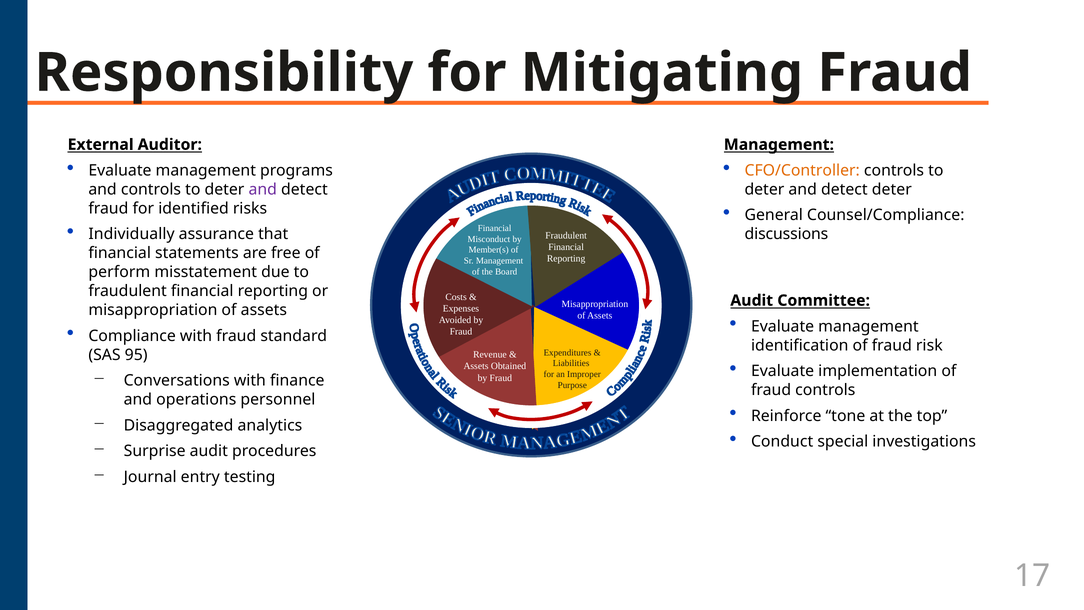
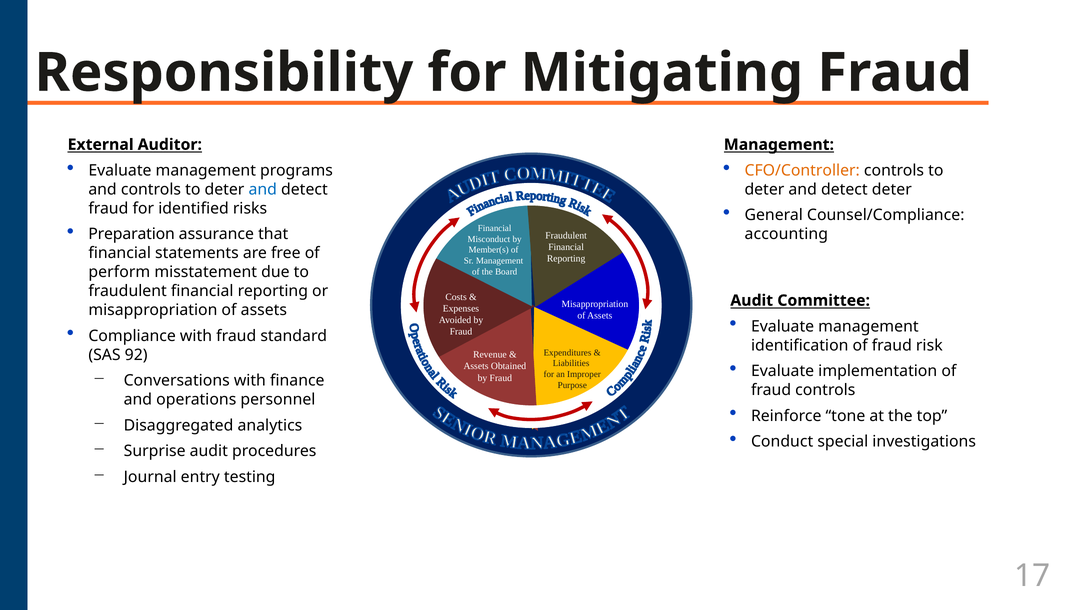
and at (263, 189) colour: purple -> blue
Individually: Individually -> Preparation
discussions: discussions -> accounting
95: 95 -> 92
